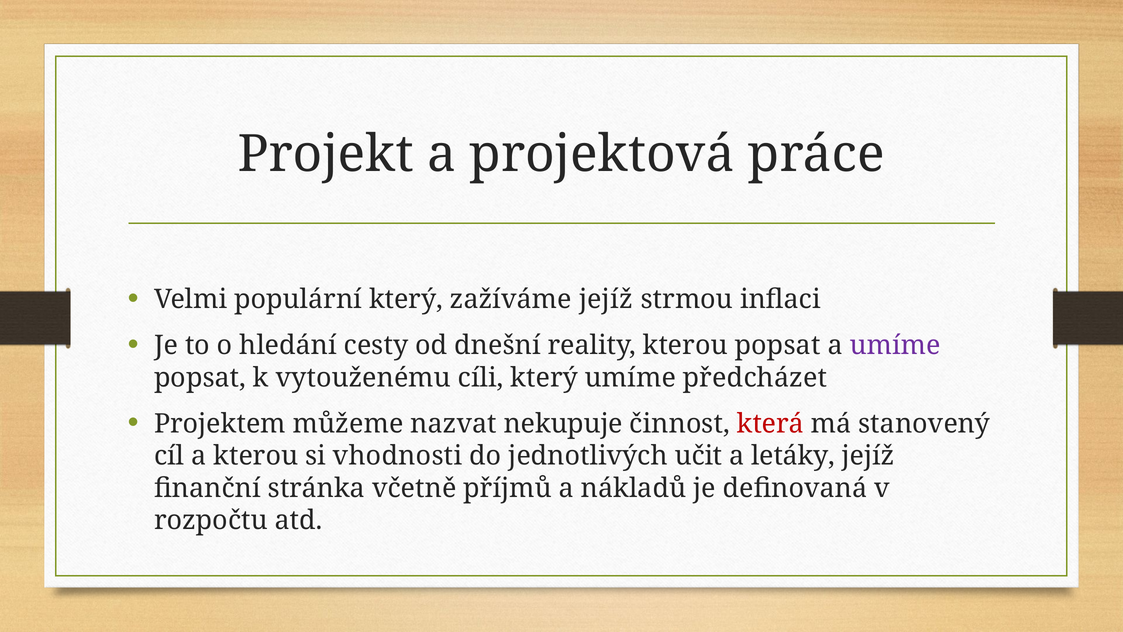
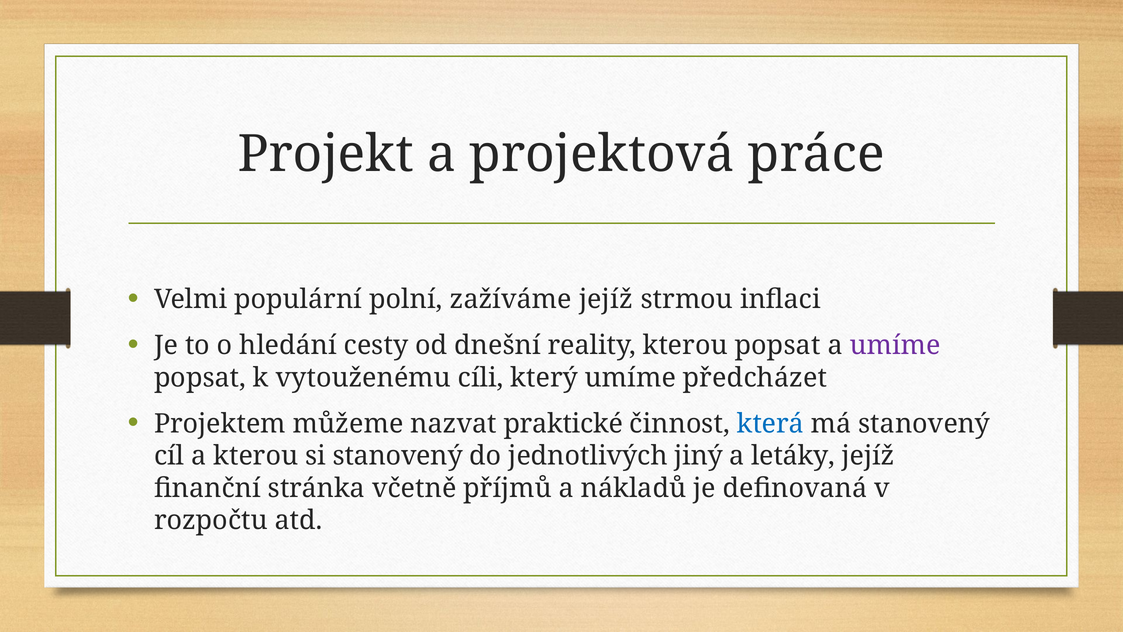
populární který: který -> polní
nekupuje: nekupuje -> praktické
která colour: red -> blue
si vhodnosti: vhodnosti -> stanovený
učit: učit -> jiný
